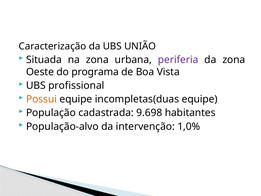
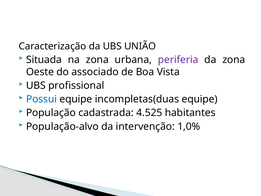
programa: programa -> associado
Possui colour: orange -> blue
9.698: 9.698 -> 4.525
